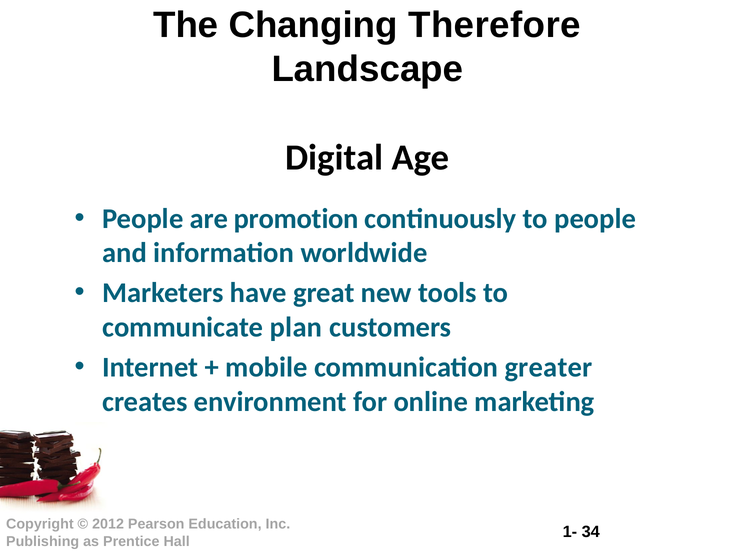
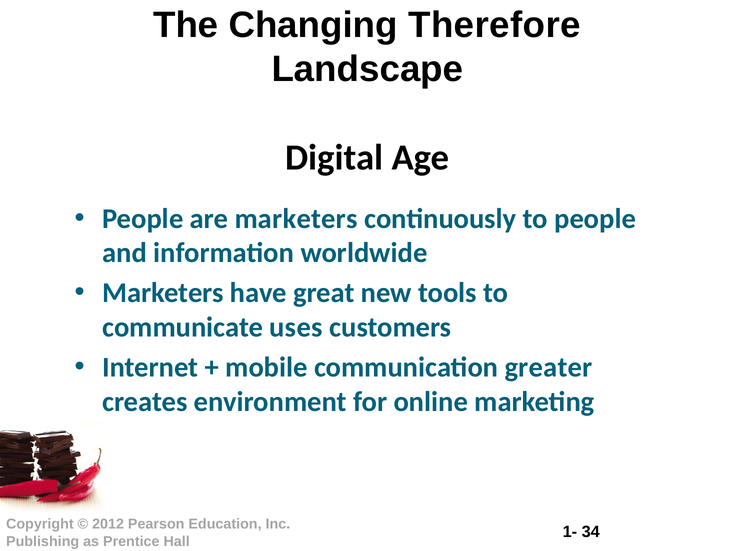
are promotion: promotion -> marketers
plan: plan -> uses
